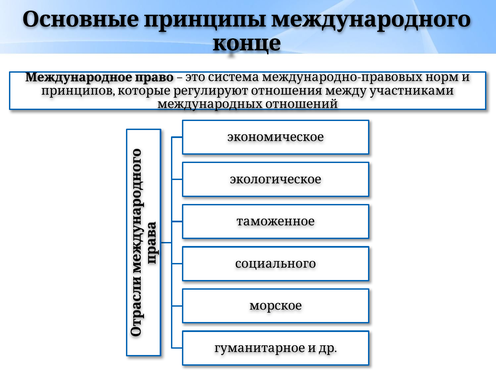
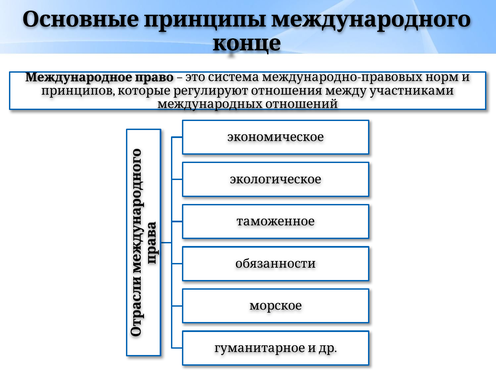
социального: социального -> обязанности
